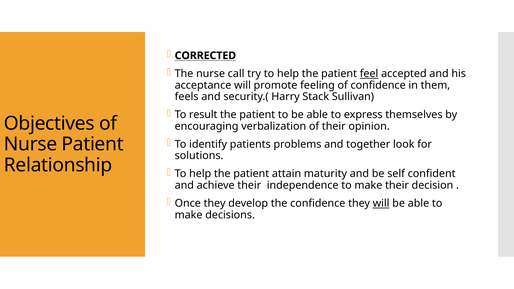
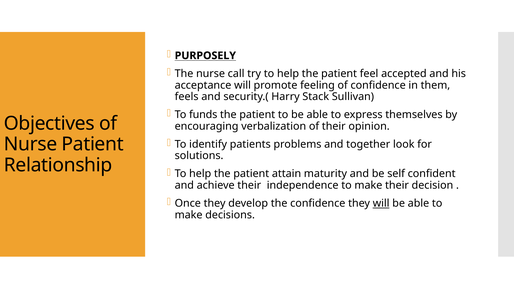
CORRECTED: CORRECTED -> PURPOSELY
feel underline: present -> none
result: result -> funds
